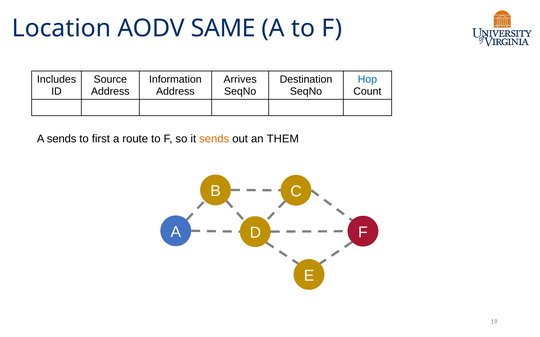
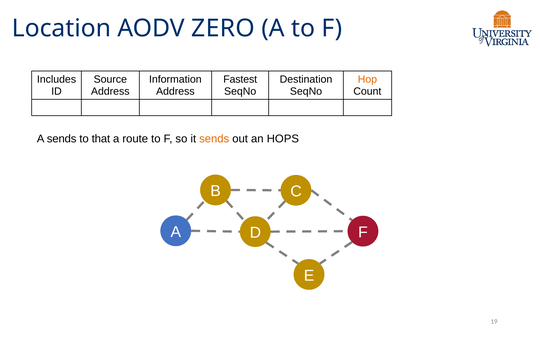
SAME: SAME -> ZERO
Arrives: Arrives -> Fastest
Hop colour: blue -> orange
first: first -> that
THEM: THEM -> HOPS
